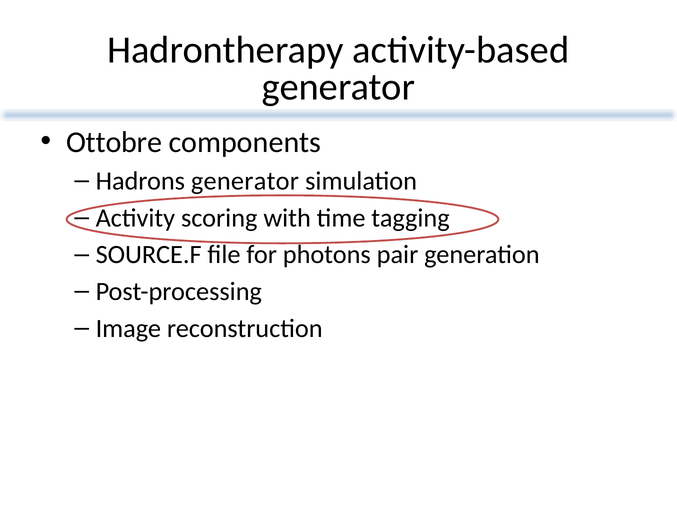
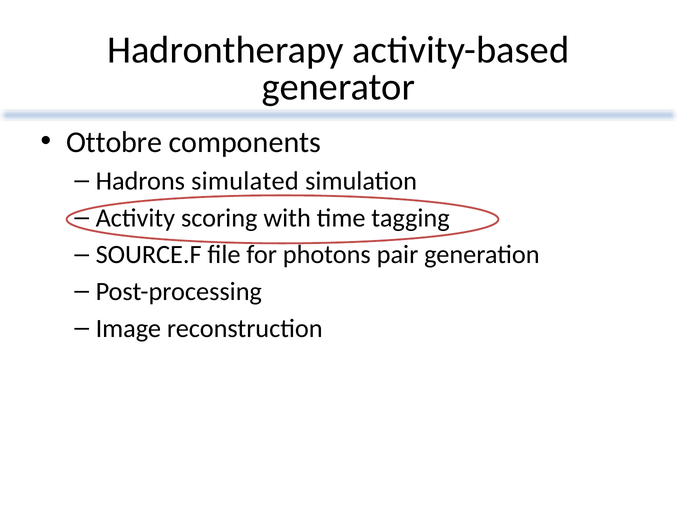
Hadrons generator: generator -> simulated
